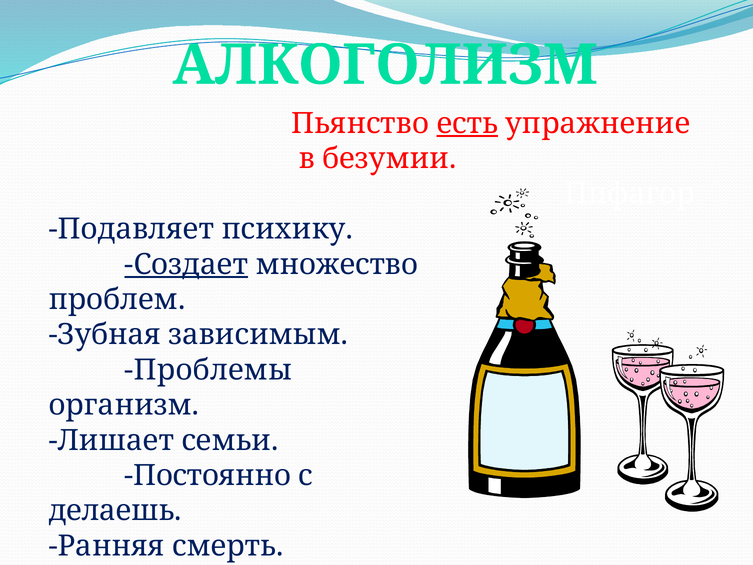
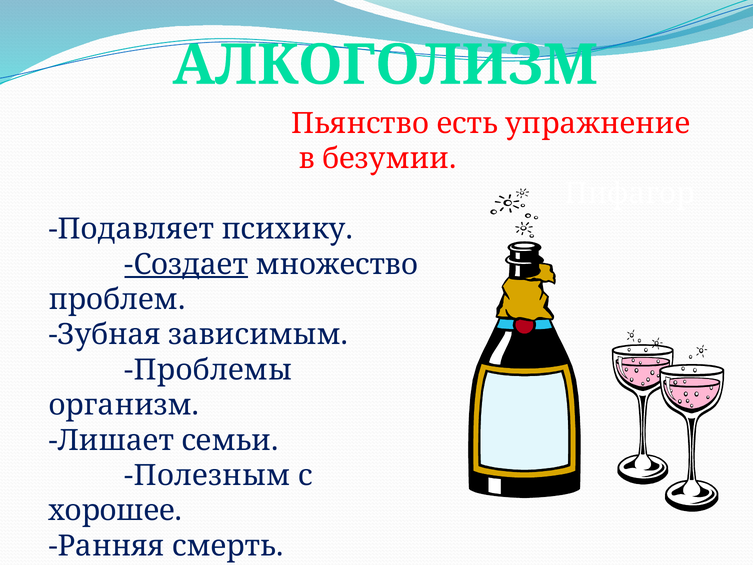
есть underline: present -> none
Постоянно: Постоянно -> Полезным
делаешь: делаешь -> хорошее
